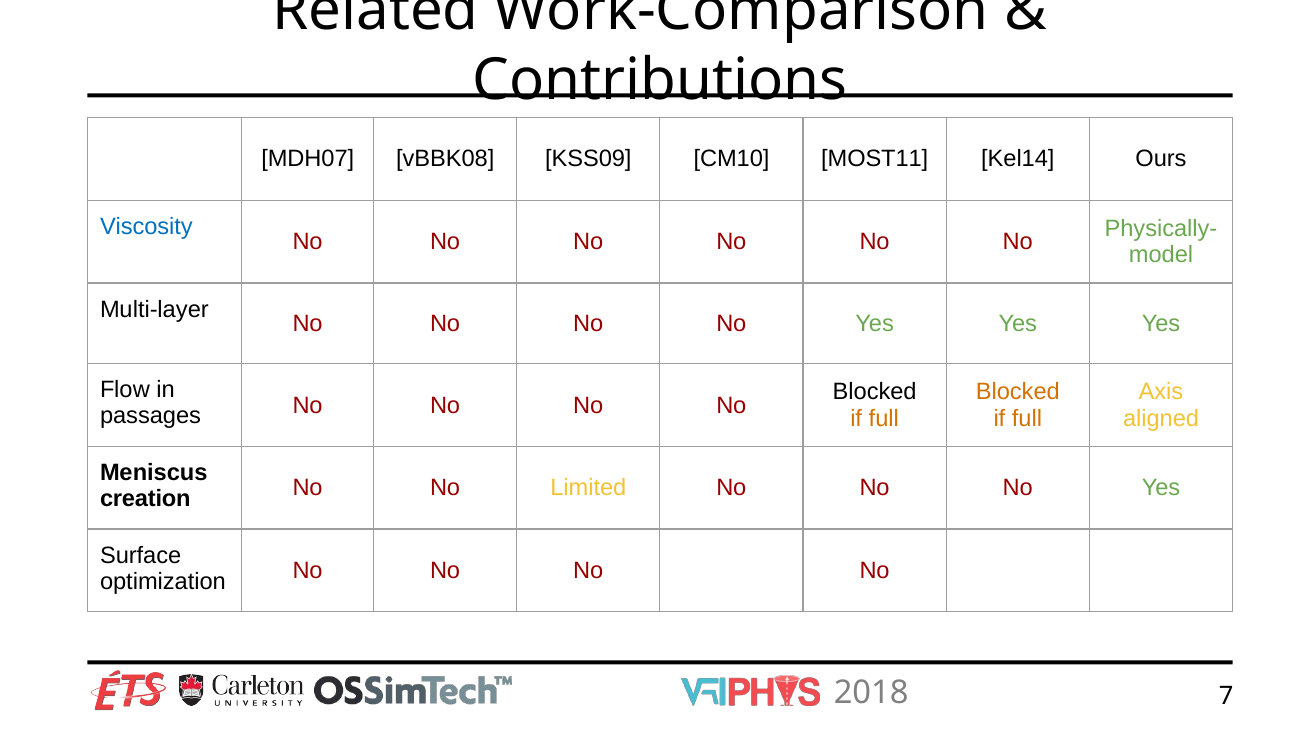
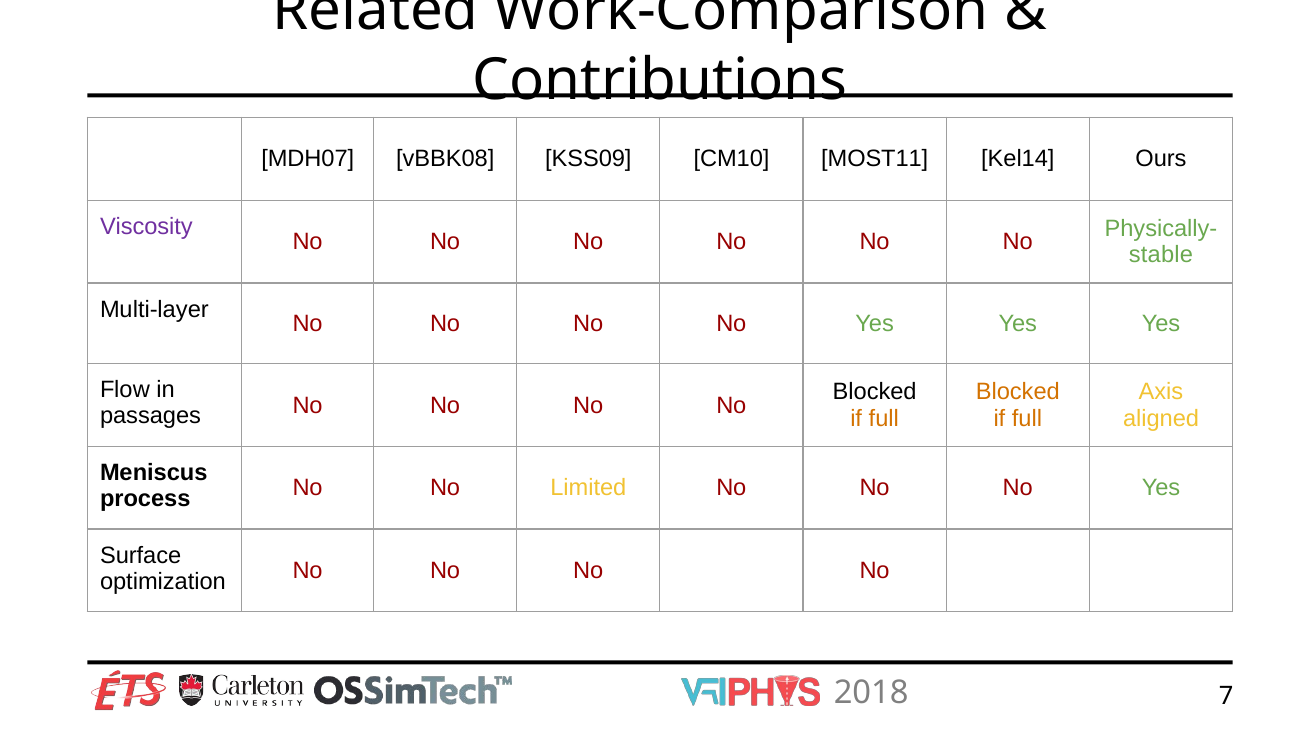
Viscosity colour: blue -> purple
model: model -> stable
creation: creation -> process
